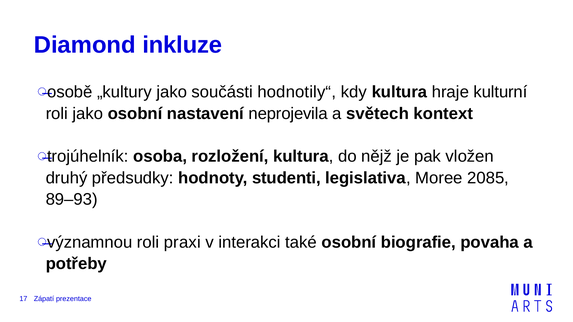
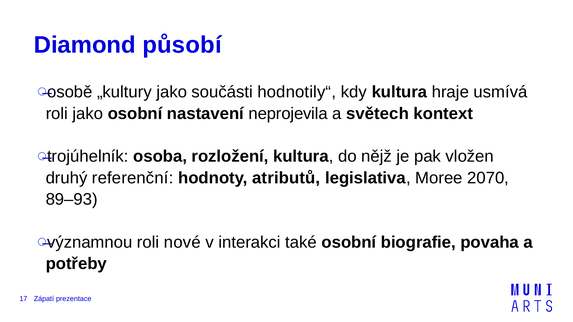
inkluze: inkluze -> působí
kulturní: kulturní -> usmívá
předsudky: předsudky -> referenční
studenti: studenti -> atributů
2085: 2085 -> 2070
praxi: praxi -> nové
